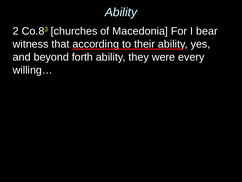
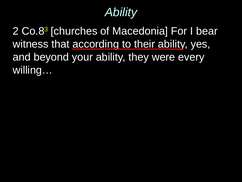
forth: forth -> your
